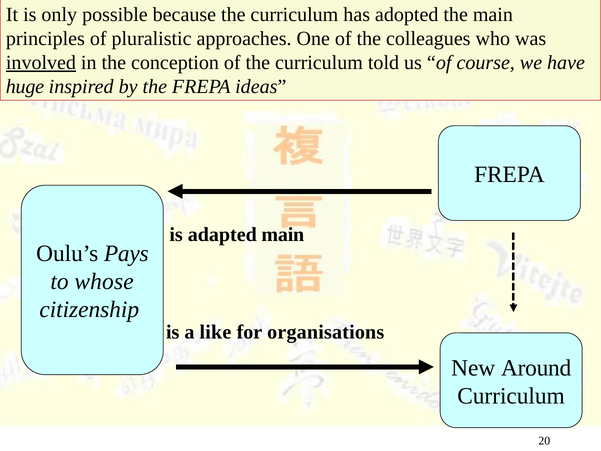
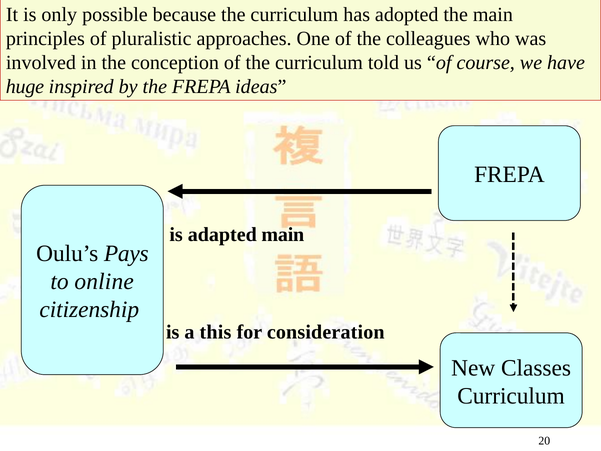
involved underline: present -> none
whose: whose -> online
like: like -> this
organisations: organisations -> consideration
Around: Around -> Classes
